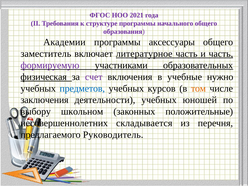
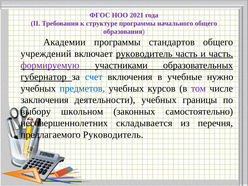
аксессуары: аксессуары -> стандартов
заместитель: заместитель -> учреждений
включает литературное: литературное -> руководитель
физическая: физическая -> губернатор
счет colour: purple -> blue
том colour: orange -> purple
юношей: юношей -> границы
положительные: положительные -> самостоятельно
